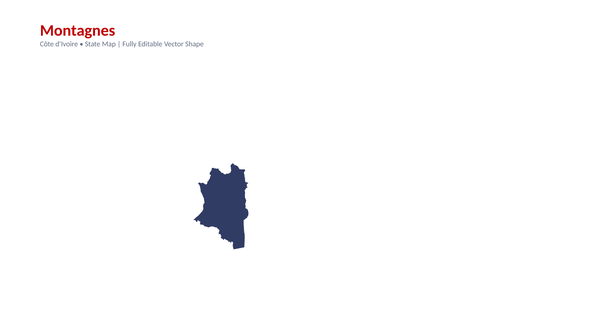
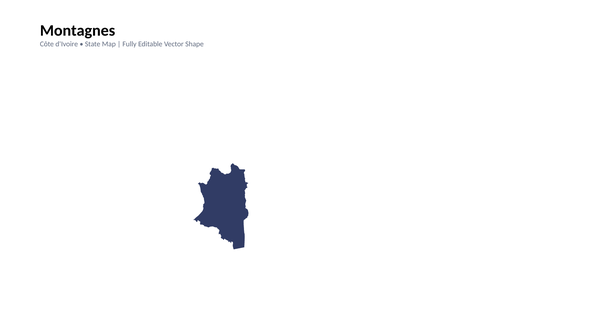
Montagnes colour: red -> black
